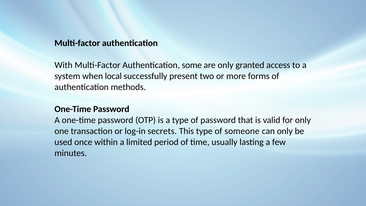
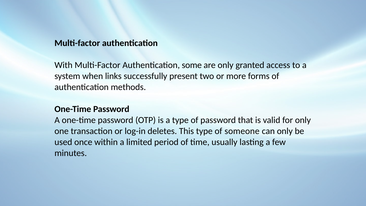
local: local -> links
secrets: secrets -> deletes
